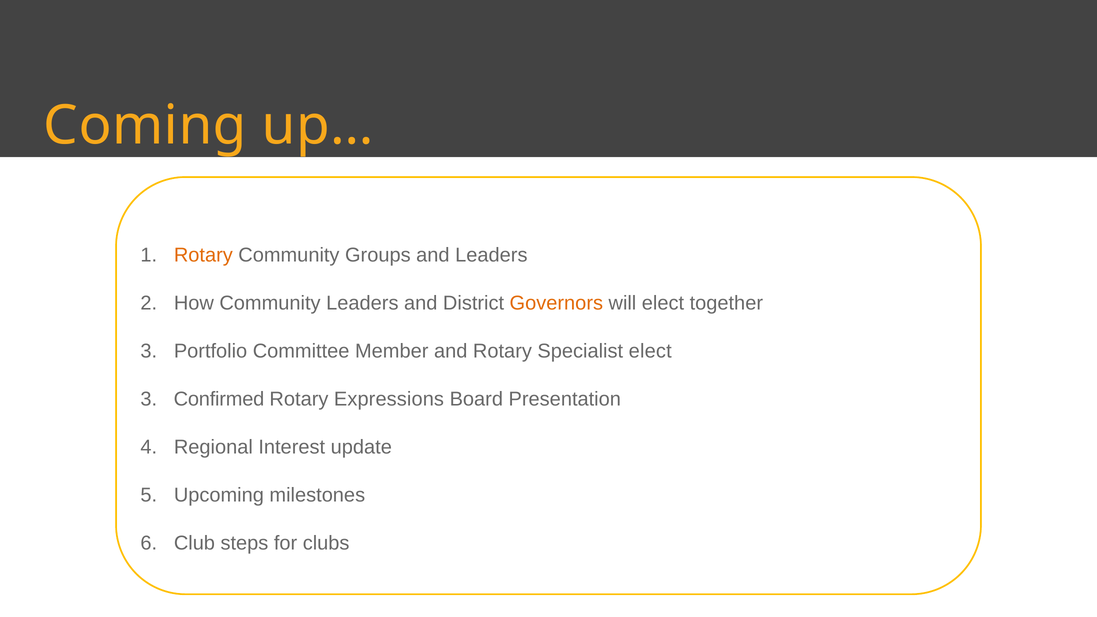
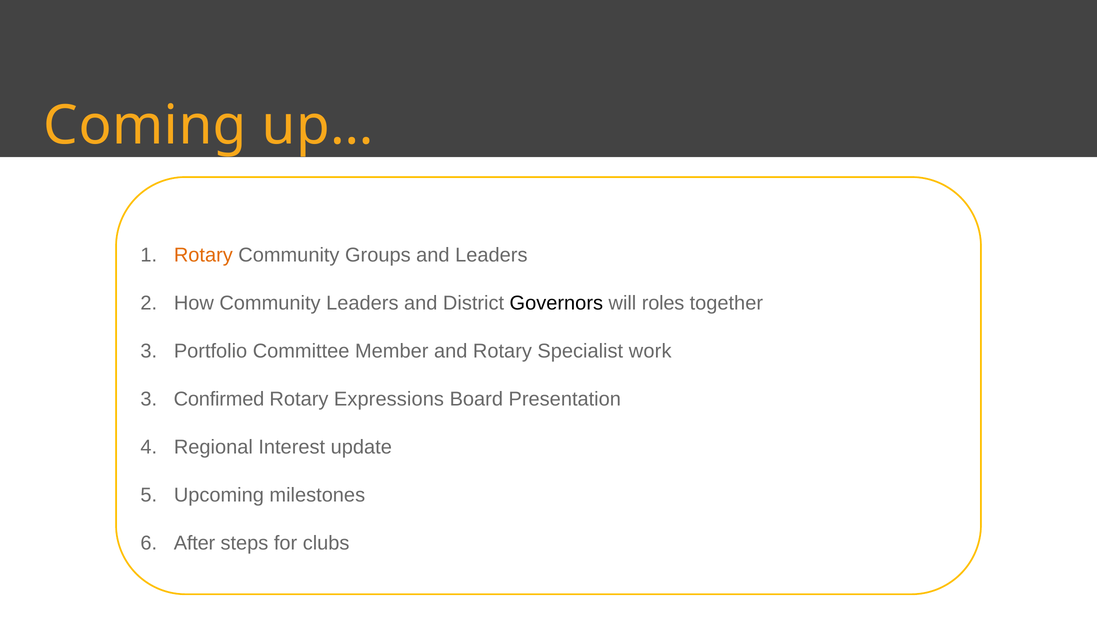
Governors colour: orange -> black
will elect: elect -> roles
Specialist elect: elect -> work
Club: Club -> After
